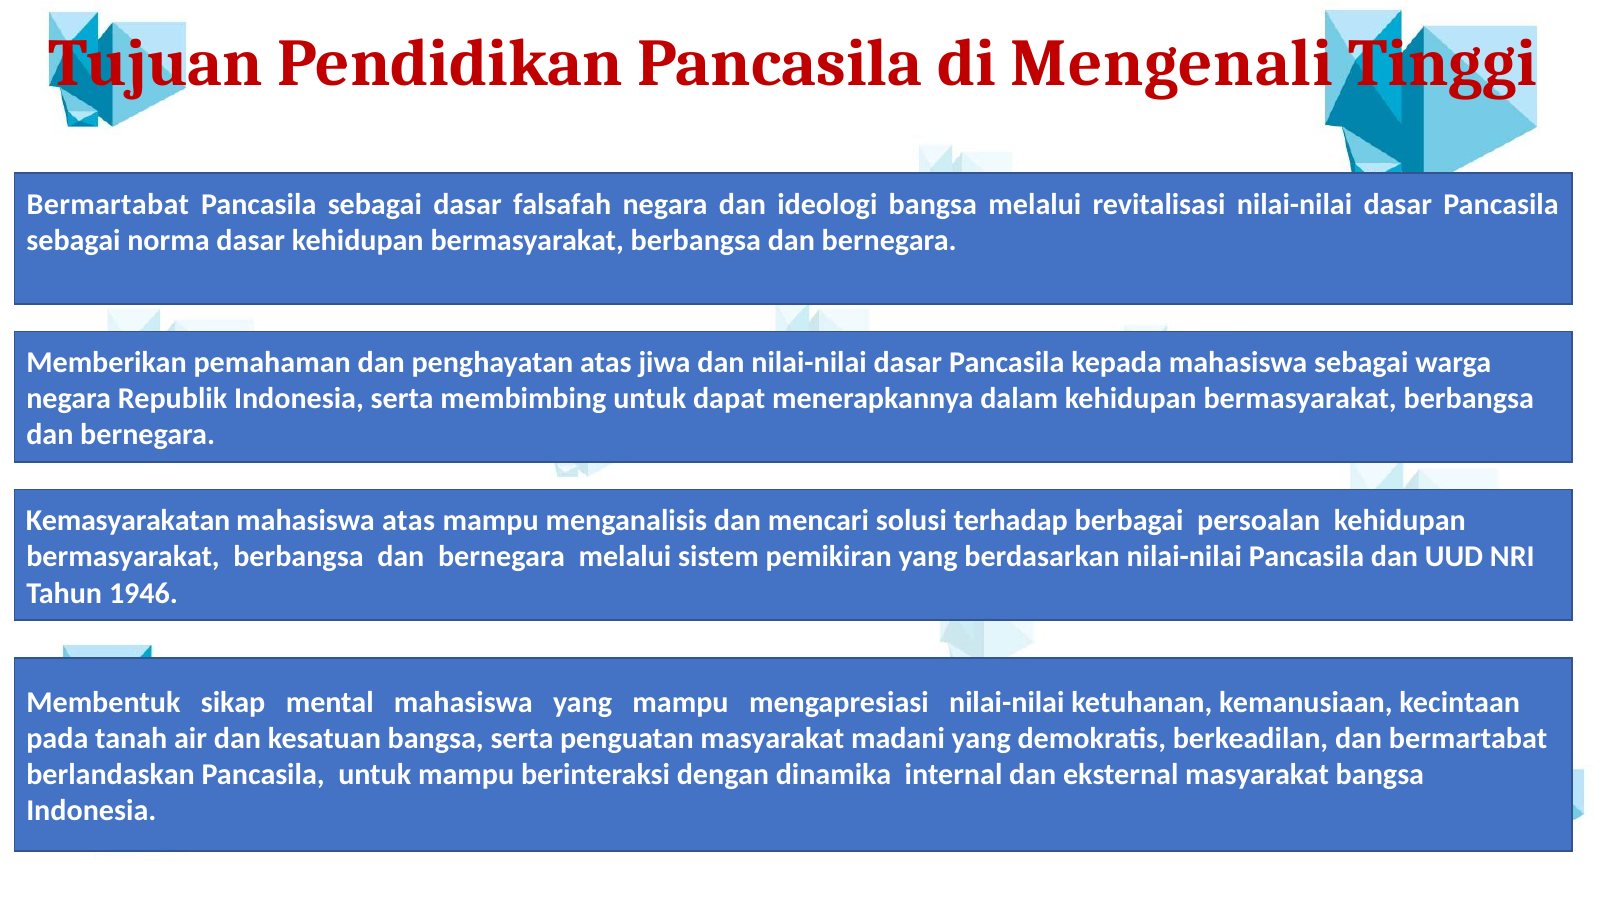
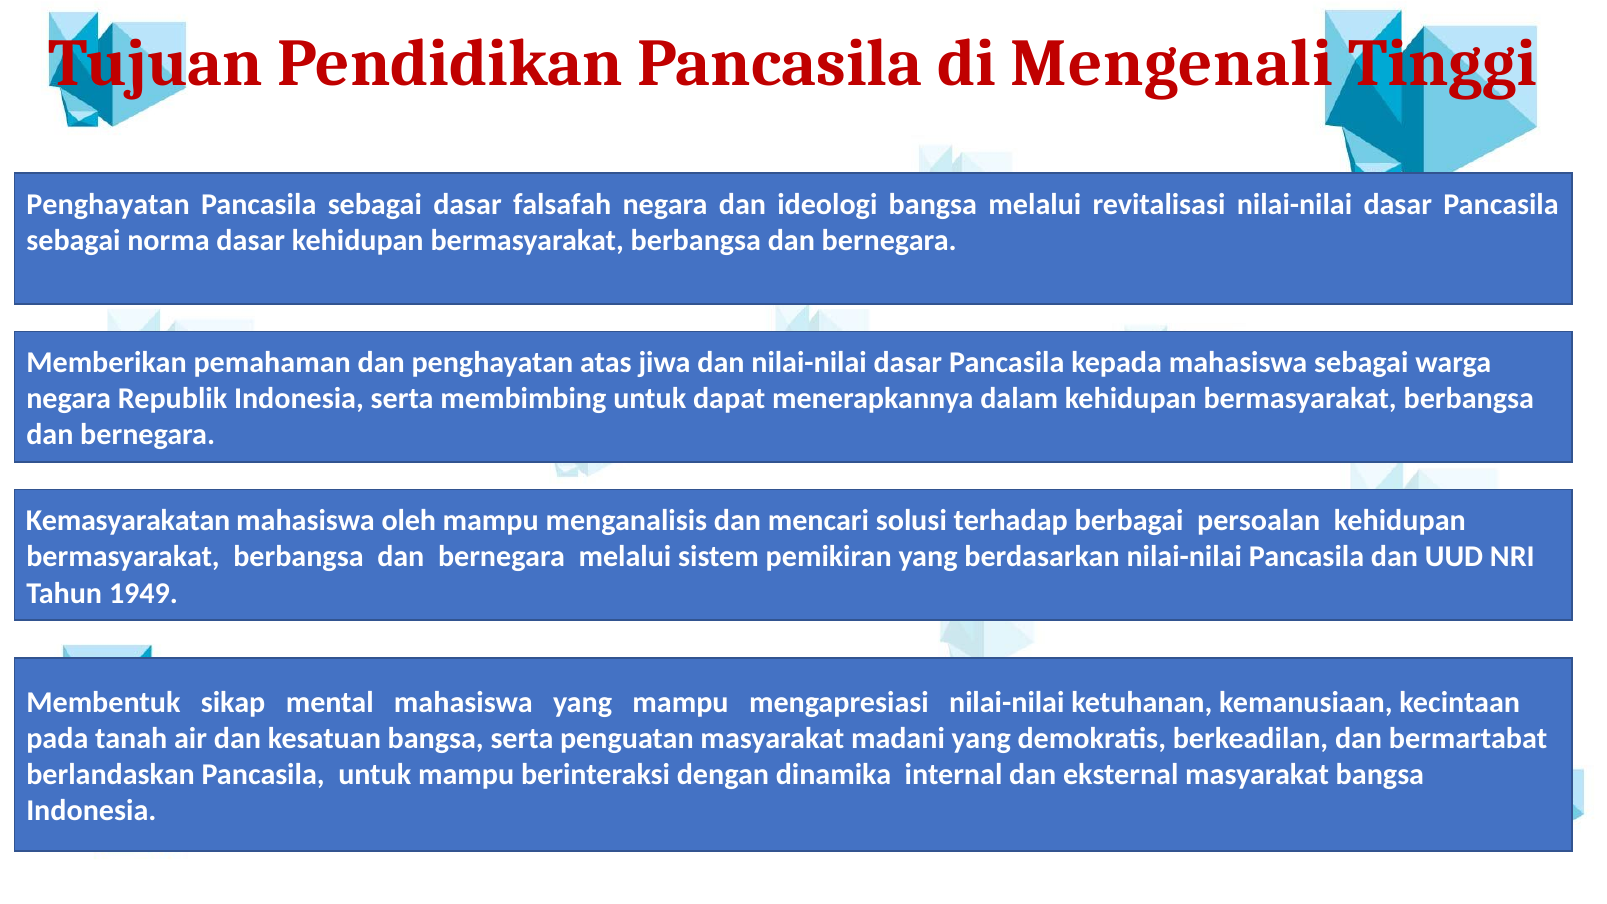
Bermartabat at (108, 204): Bermartabat -> Penghayatan
mahasiswa atas: atas -> oleh
1946: 1946 -> 1949
